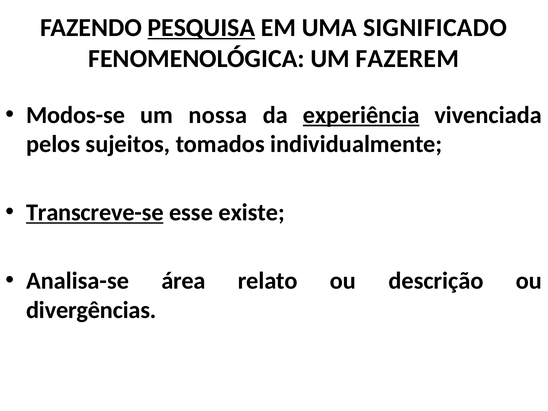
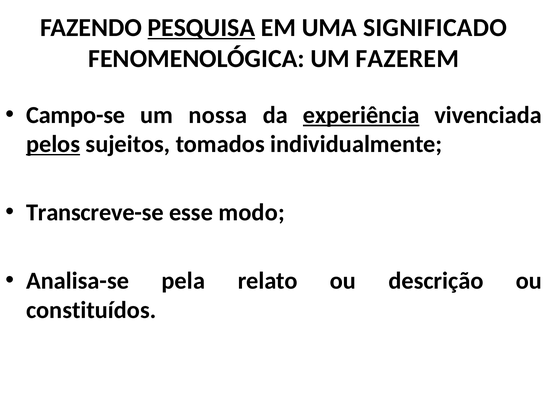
Modos-se: Modos-se -> Campo-se
pelos underline: none -> present
Transcreve-se underline: present -> none
existe: existe -> modo
área: área -> pela
divergências: divergências -> constituídos
